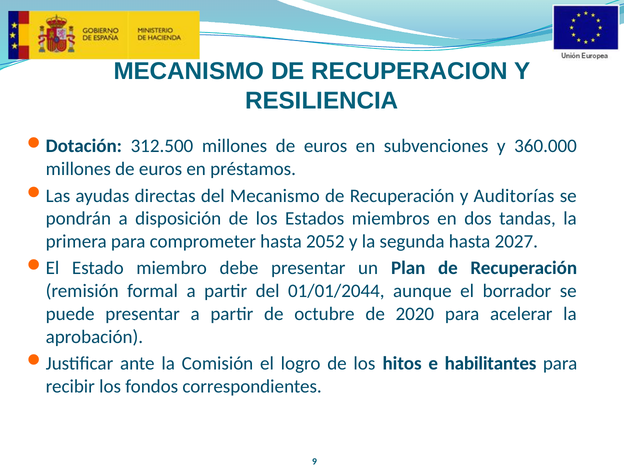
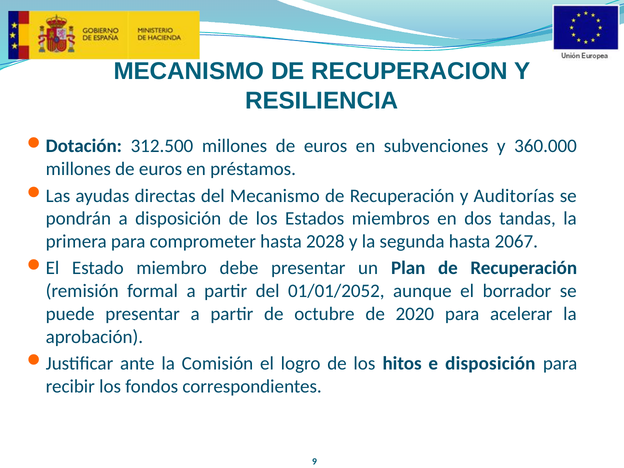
2052: 2052 -> 2028
2027: 2027 -> 2067
01/01/2044: 01/01/2044 -> 01/01/2052
e habilitantes: habilitantes -> disposición
